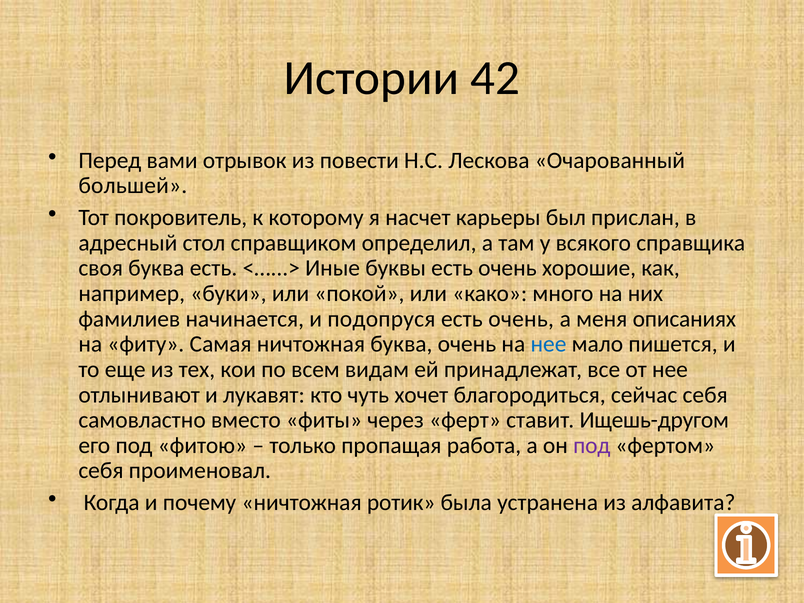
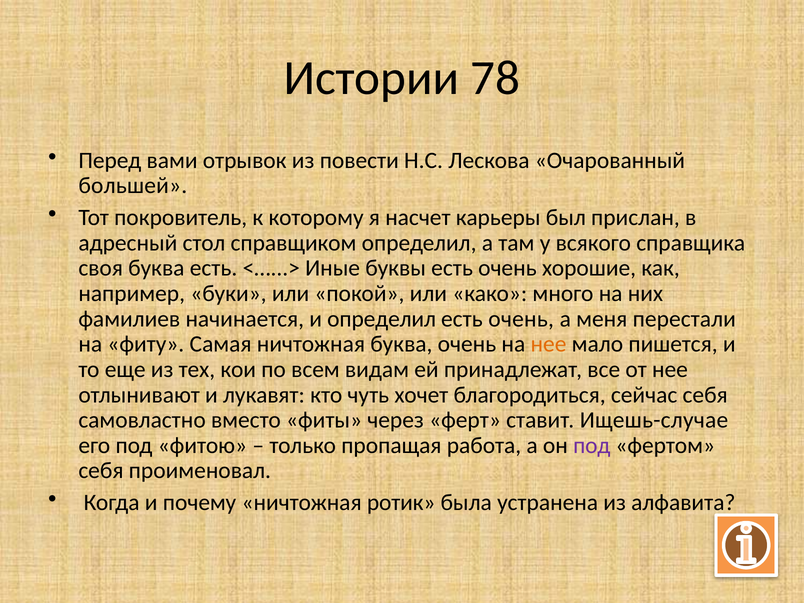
42: 42 -> 78
и подопруся: подопруся -> определил
описаниях: описаниях -> перестали
нее at (548, 344) colour: blue -> orange
Ищешь-другом: Ищешь-другом -> Ищешь-случае
